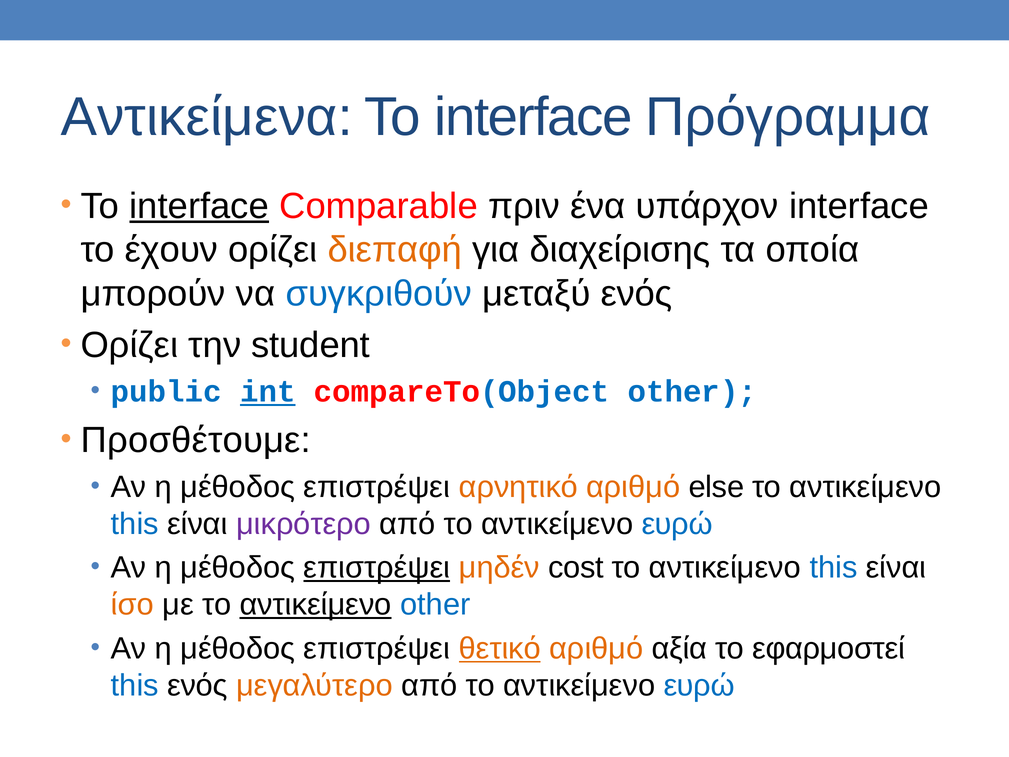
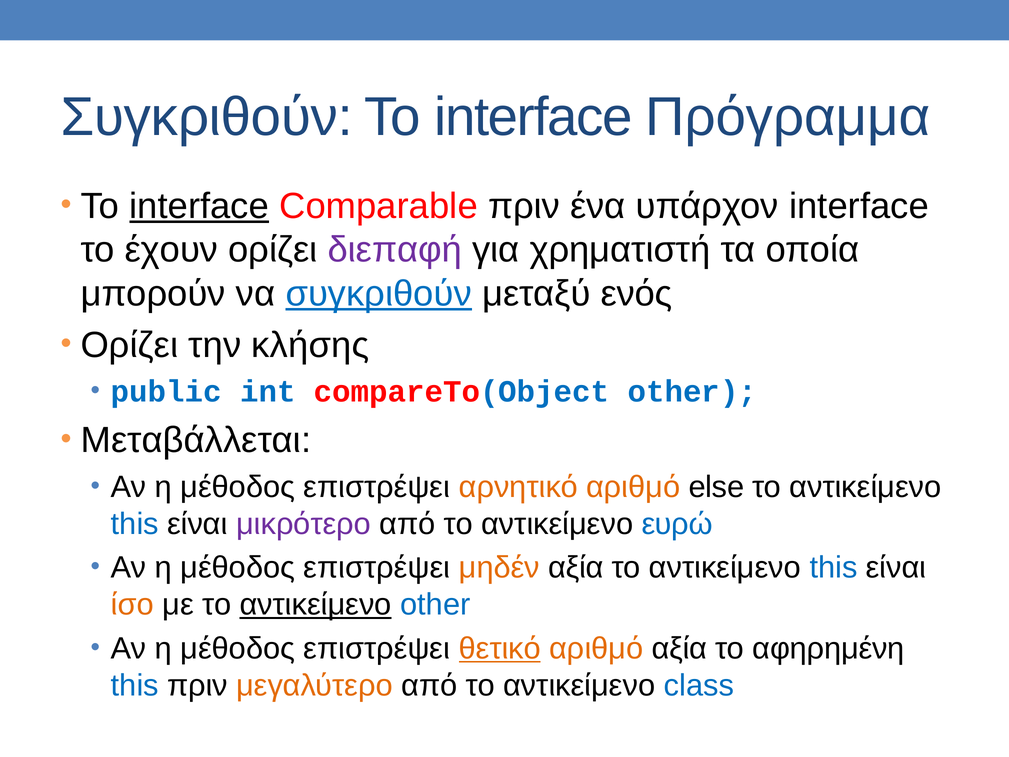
Αντικείμενα at (207, 117): Αντικείμενα -> Συγκριθούν
διεπαφή colour: orange -> purple
διαχείρισης: διαχείρισης -> χρηματιστή
συγκριθούν at (379, 293) underline: none -> present
student: student -> κλήσης
int underline: present -> none
Προσθέτουμε: Προσθέτουμε -> Μεταβάλλεται
επιστρέψει at (377, 568) underline: present -> none
μηδέν cost: cost -> αξία
εφαρμοστεί: εφαρμοστεί -> αφηρημένη
this ενός: ενός -> πριν
ευρώ at (699, 685): ευρώ -> class
